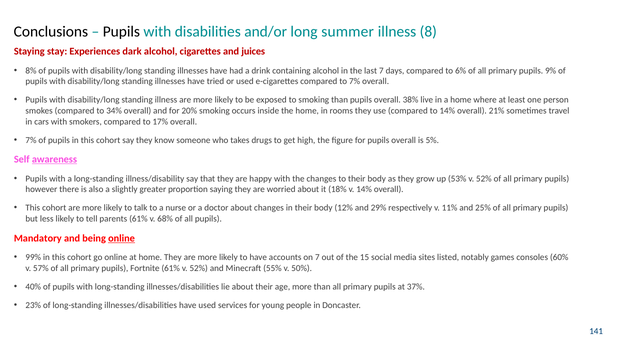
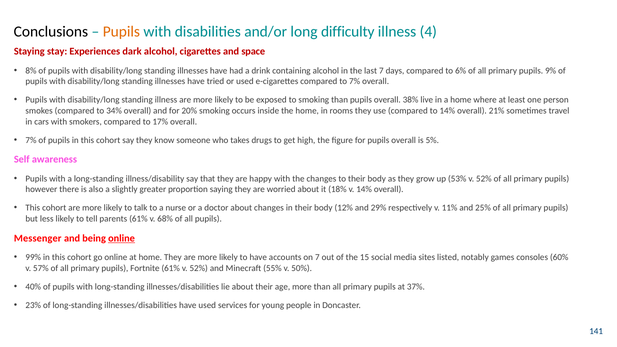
Pupils at (121, 32) colour: black -> orange
summer: summer -> difficulty
8: 8 -> 4
juices: juices -> space
awareness underline: present -> none
Mandatory: Mandatory -> Messenger
